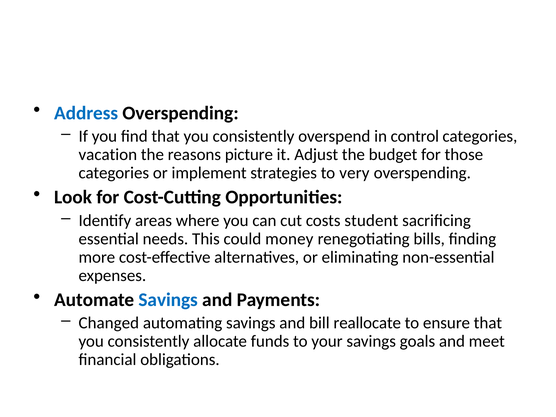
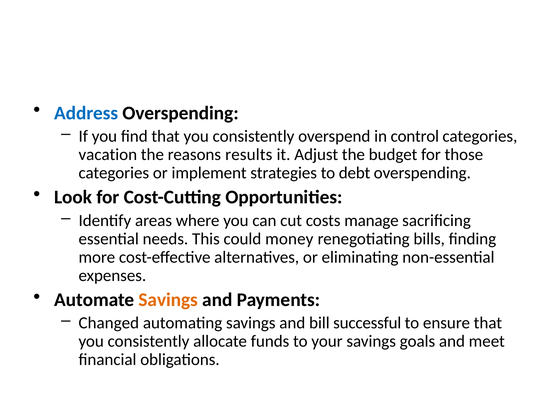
picture: picture -> results
very: very -> debt
student: student -> manage
Savings at (168, 300) colour: blue -> orange
reallocate: reallocate -> successful
